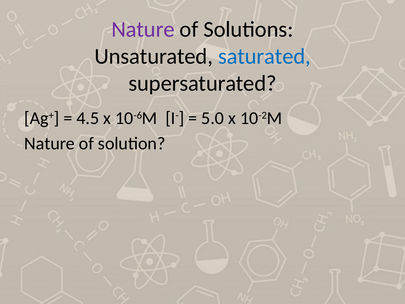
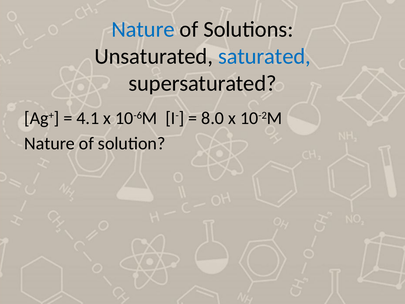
Nature at (143, 29) colour: purple -> blue
4.5: 4.5 -> 4.1
5.0: 5.0 -> 8.0
